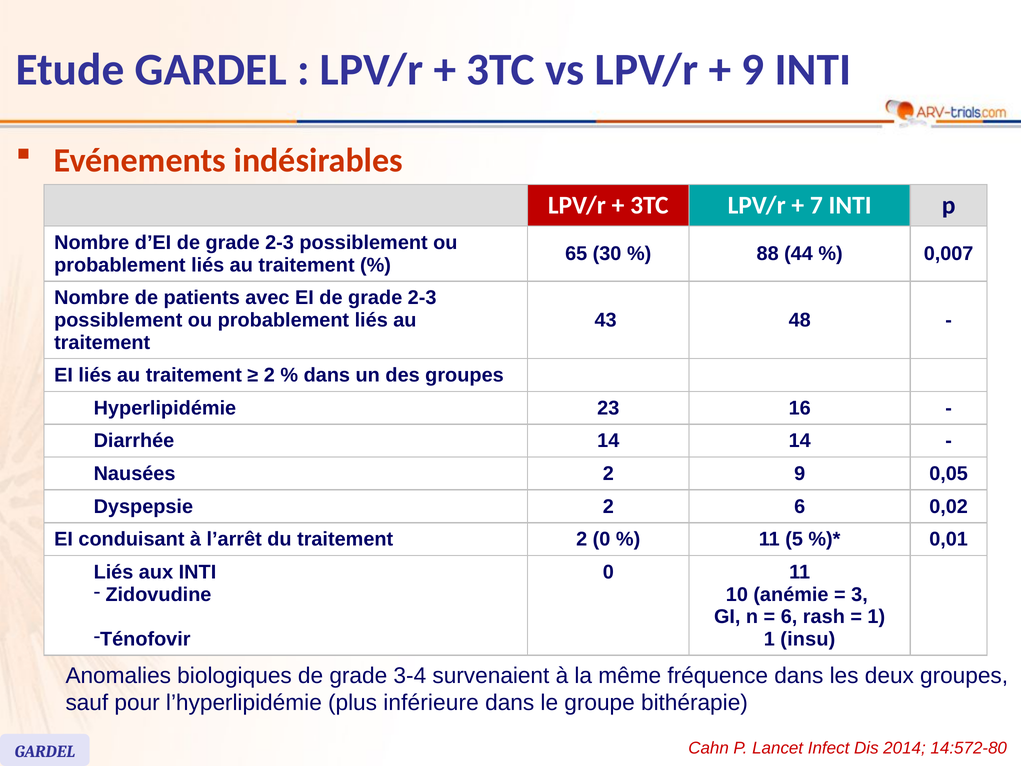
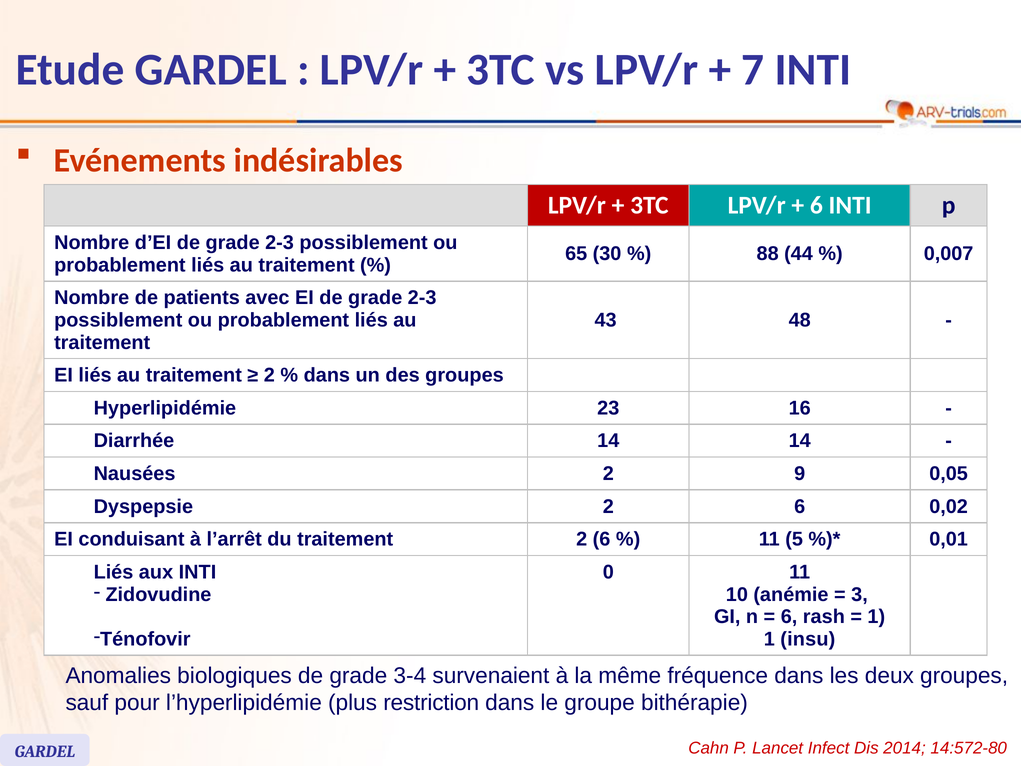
9 at (753, 70): 9 -> 7
7 at (816, 205): 7 -> 6
traitement 2 0: 0 -> 6
inférieure: inférieure -> restriction
